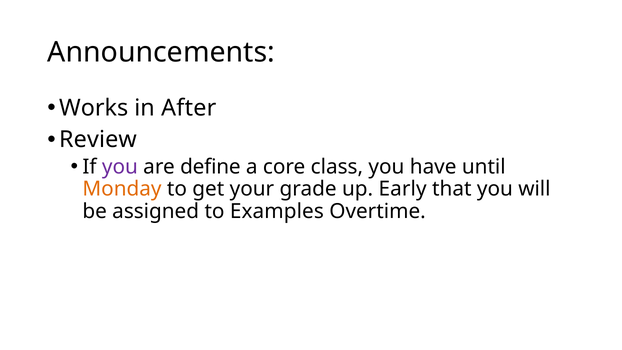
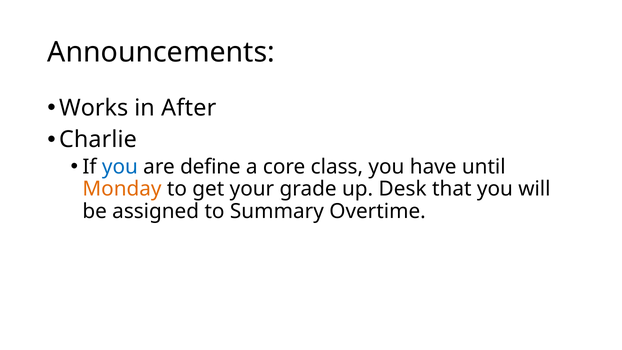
Review: Review -> Charlie
you at (120, 167) colour: purple -> blue
Early: Early -> Desk
Examples: Examples -> Summary
